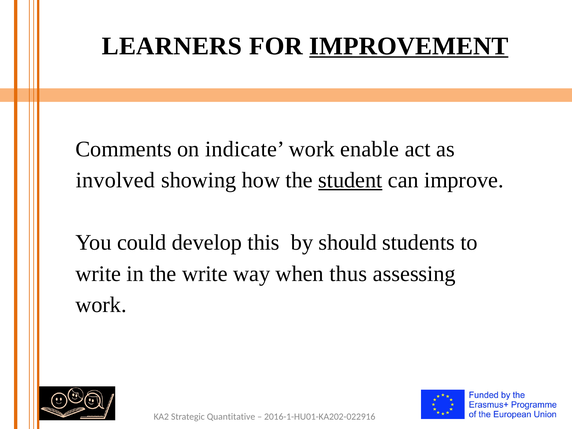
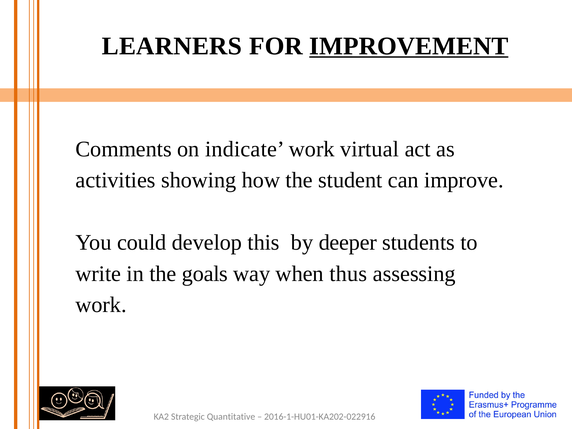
enable: enable -> virtual
involved: involved -> activities
student underline: present -> none
should: should -> deeper
the write: write -> goals
